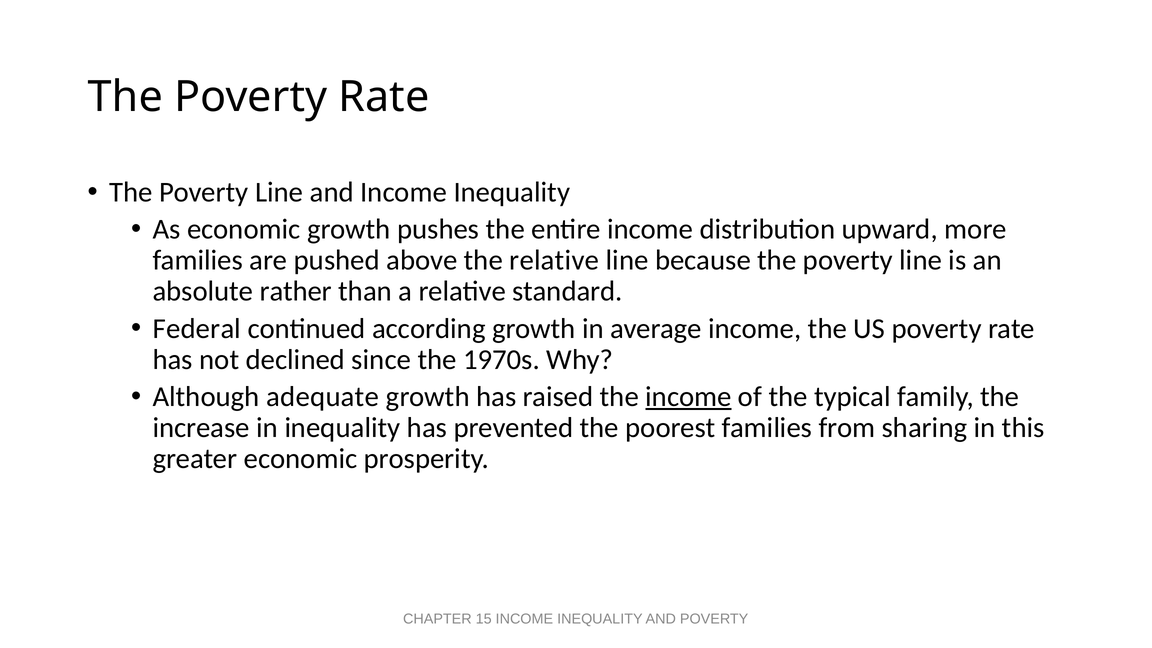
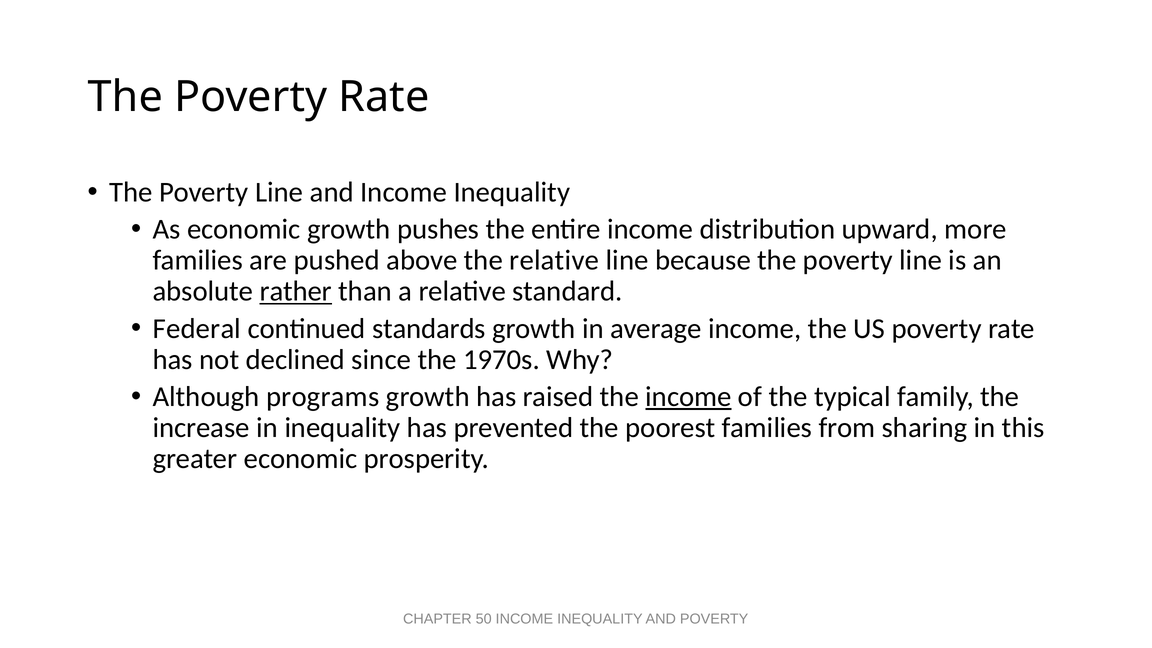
rather underline: none -> present
according: according -> standards
adequate: adequate -> programs
15: 15 -> 50
